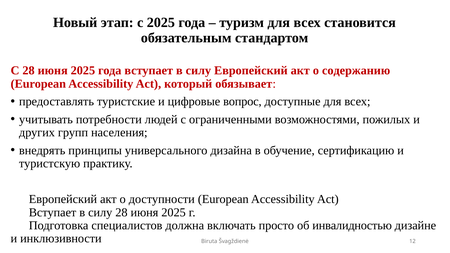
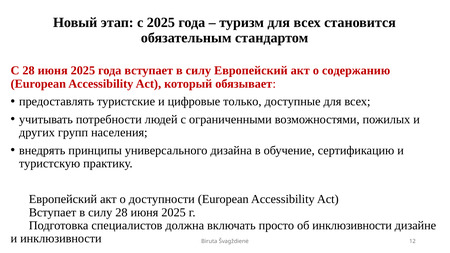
вопрос: вопрос -> только
об инвалидностью: инвалидностью -> инклюзивности
